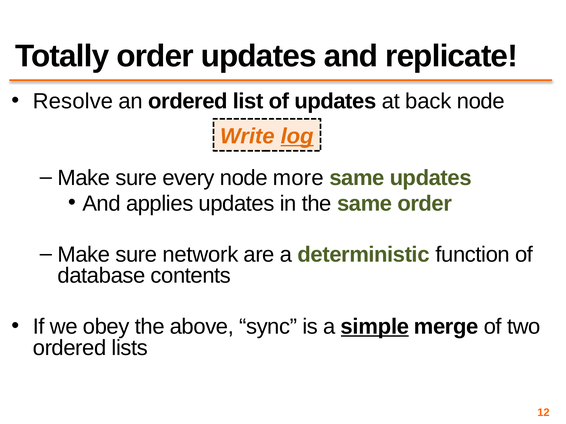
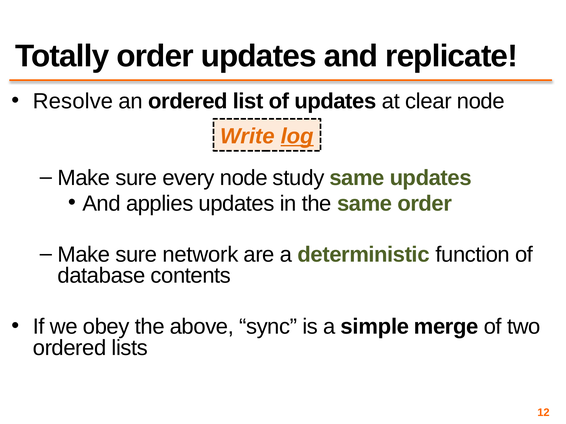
back: back -> clear
more: more -> study
simple underline: present -> none
